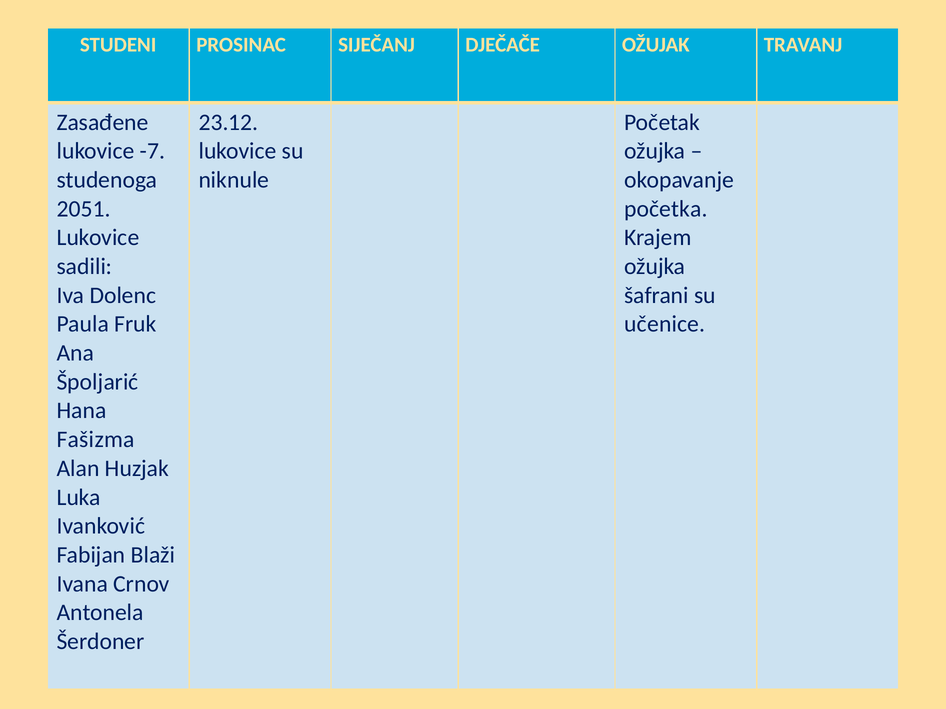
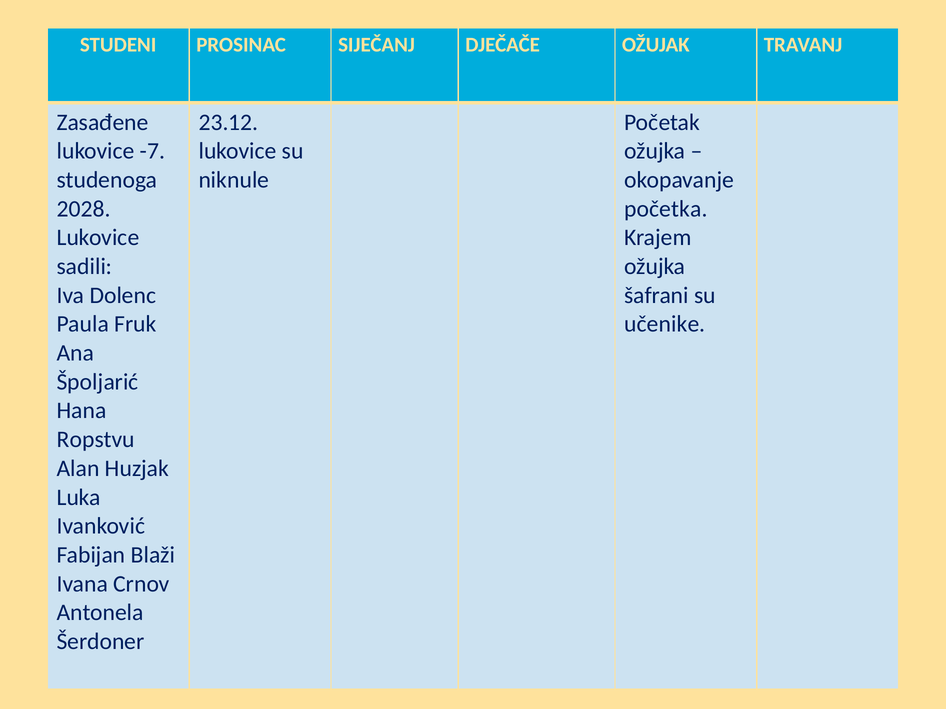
2051: 2051 -> 2028
učenice: učenice -> učenike
Fašizma: Fašizma -> Ropstvu
